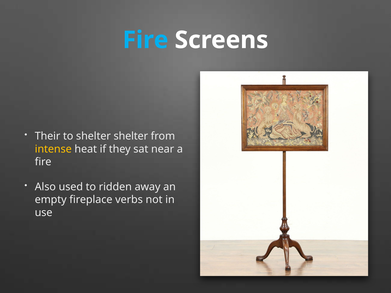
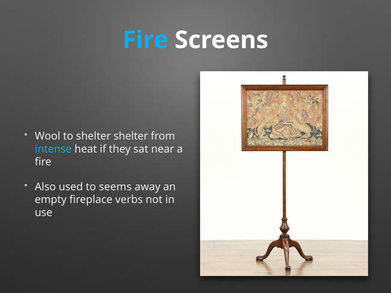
Their: Their -> Wool
intense colour: yellow -> light blue
ridden: ridden -> seems
